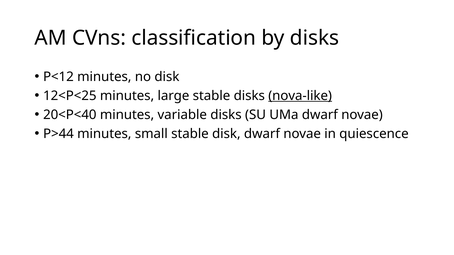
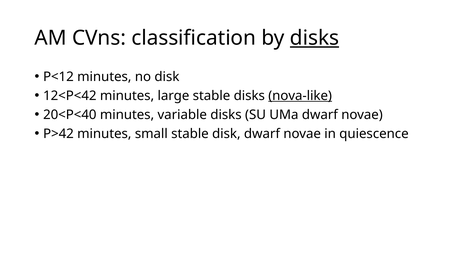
disks at (315, 38) underline: none -> present
12<P<25: 12<P<25 -> 12<P<42
P>44: P>44 -> P>42
